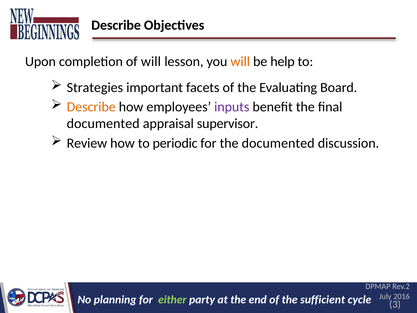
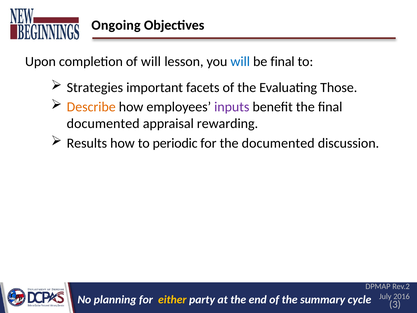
Describe at (116, 25): Describe -> Ongoing
will at (240, 61) colour: orange -> blue
be help: help -> final
Board: Board -> Those
supervisor: supervisor -> rewarding
Review: Review -> Results
either colour: light green -> yellow
sufficient: sufficient -> summary
